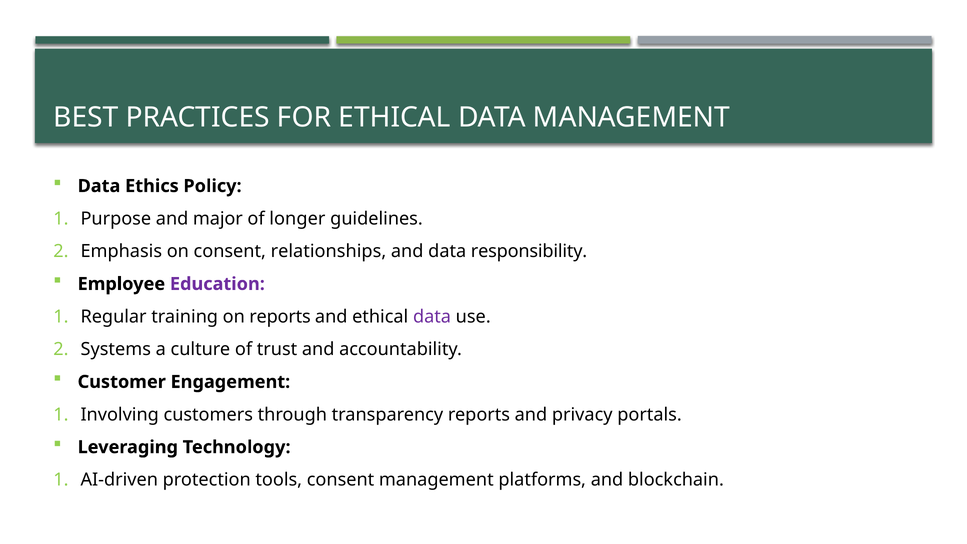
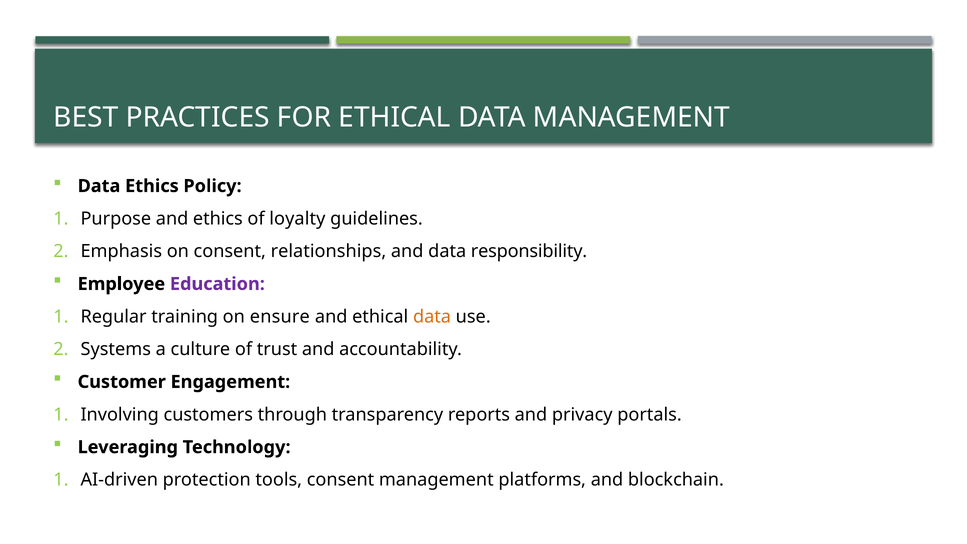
and major: major -> ethics
longer: longer -> loyalty
on reports: reports -> ensure
data at (432, 317) colour: purple -> orange
